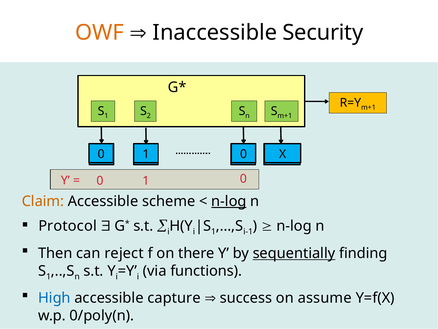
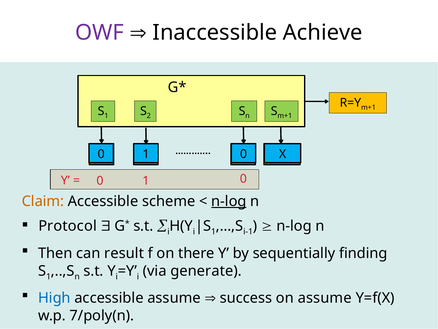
OWF colour: orange -> purple
Security: Security -> Achieve
reject: reject -> result
sequentially underline: present -> none
functions: functions -> generate
accessible capture: capture -> assume
0/poly(n: 0/poly(n -> 7/poly(n
